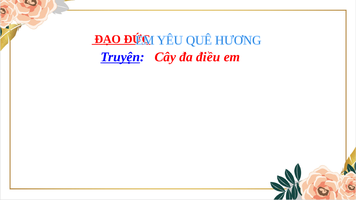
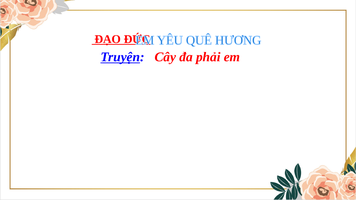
điều: điều -> phải
